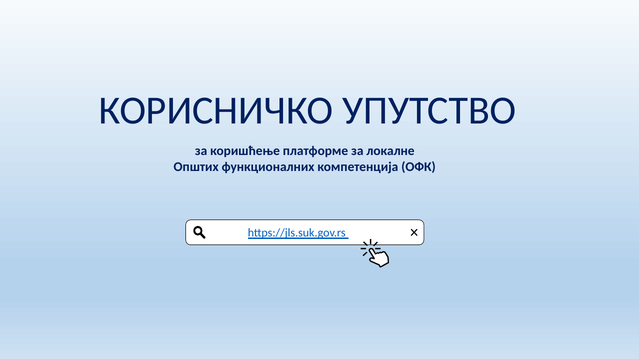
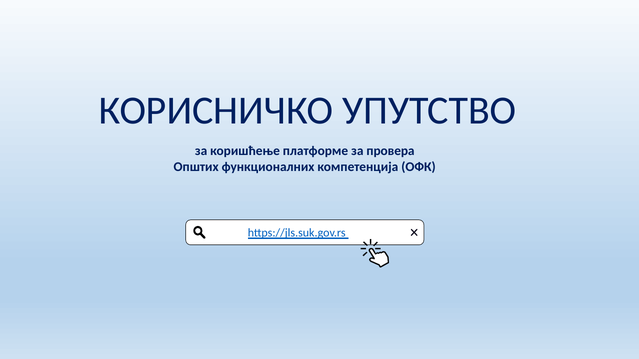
локалне: локалне -> провера
